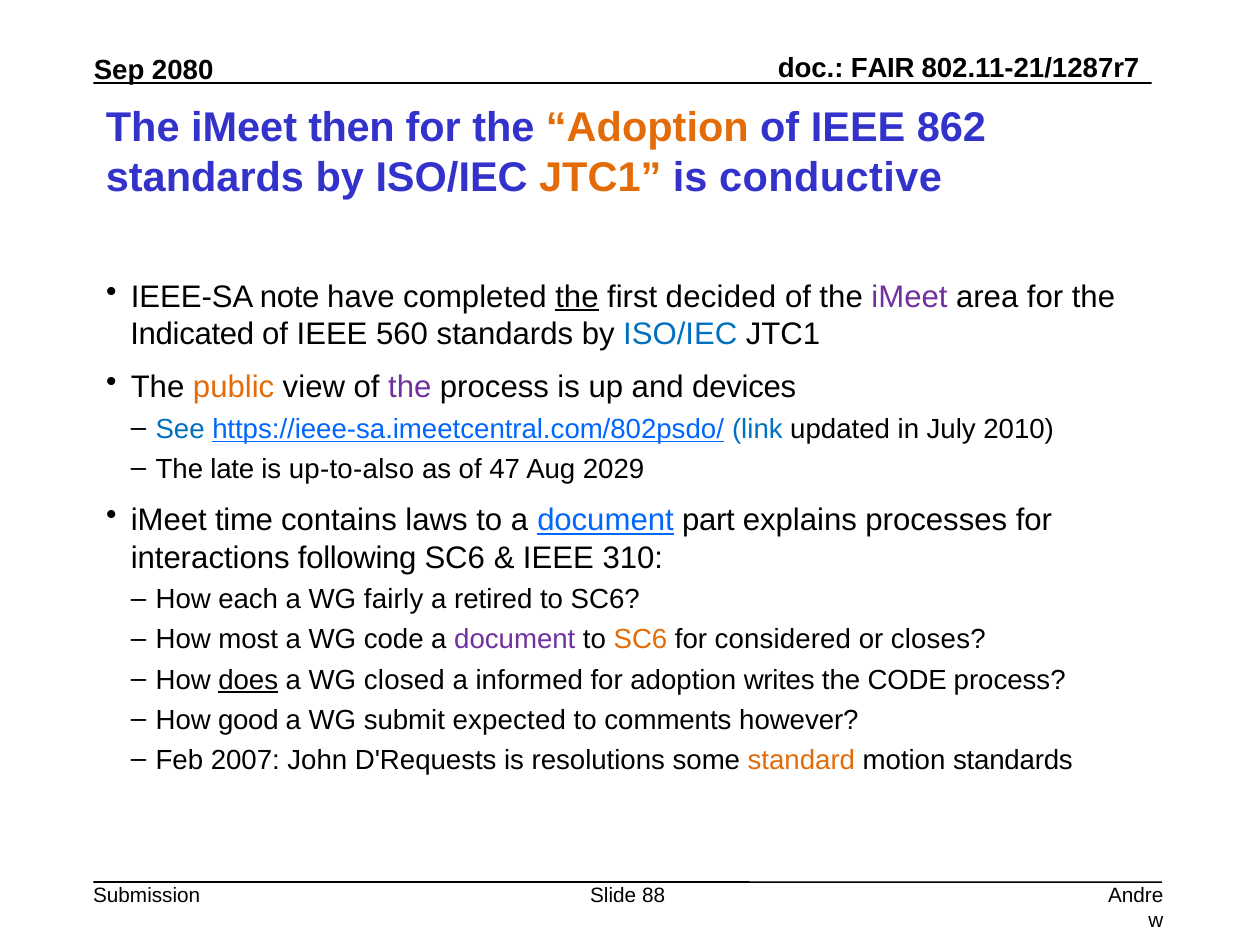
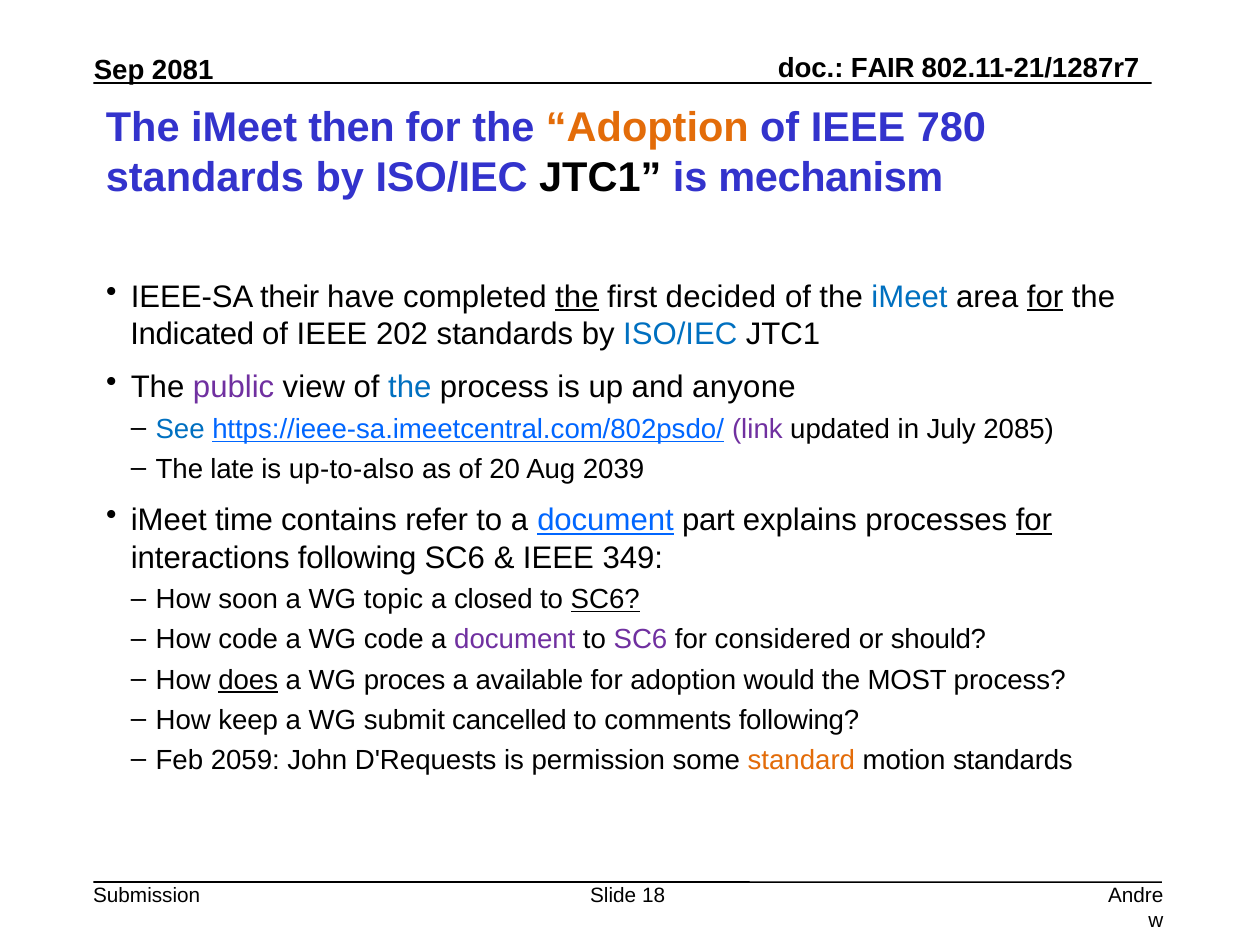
2080: 2080 -> 2081
862: 862 -> 780
JTC1 at (600, 177) colour: orange -> black
conductive: conductive -> mechanism
note: note -> their
iMeet at (909, 297) colour: purple -> blue
for at (1045, 297) underline: none -> present
560: 560 -> 202
public colour: orange -> purple
the at (410, 387) colour: purple -> blue
devices: devices -> anyone
link colour: blue -> purple
2010: 2010 -> 2085
47: 47 -> 20
2029: 2029 -> 2039
laws: laws -> refer
for at (1034, 520) underline: none -> present
310: 310 -> 349
each: each -> soon
fairly: fairly -> topic
retired: retired -> closed
SC6 at (605, 600) underline: none -> present
How most: most -> code
SC6 at (640, 640) colour: orange -> purple
closes: closes -> should
closed: closed -> proces
informed: informed -> available
writes: writes -> would
the CODE: CODE -> MOST
good: good -> keep
expected: expected -> cancelled
comments however: however -> following
2007: 2007 -> 2059
resolutions: resolutions -> permission
88: 88 -> 18
